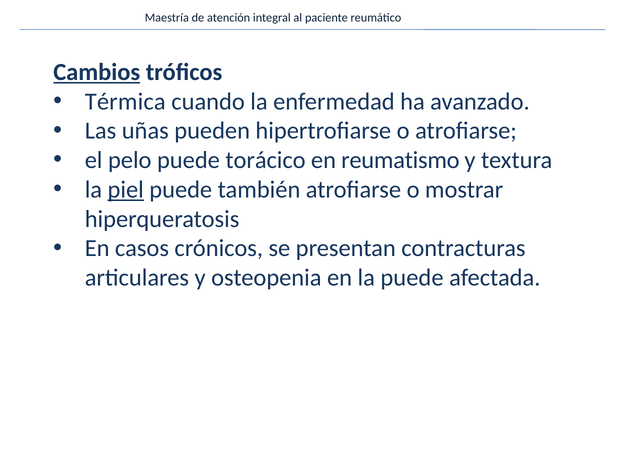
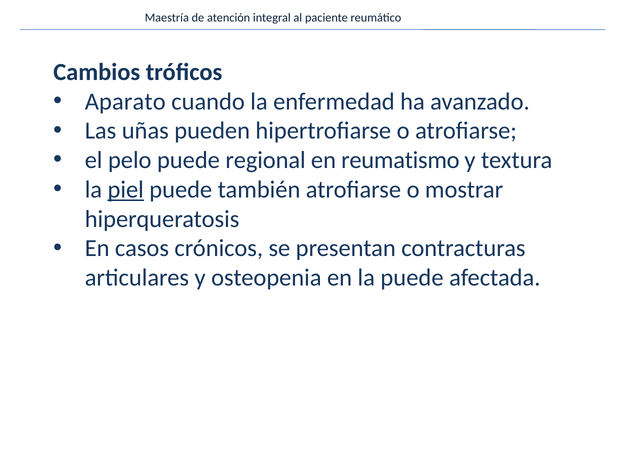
Cambios underline: present -> none
Térmica: Térmica -> Aparato
torácico: torácico -> regional
